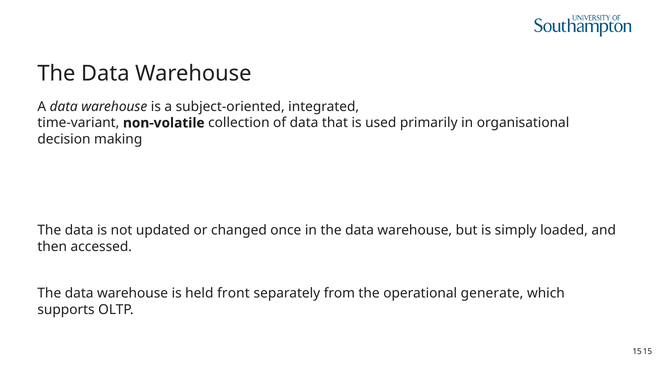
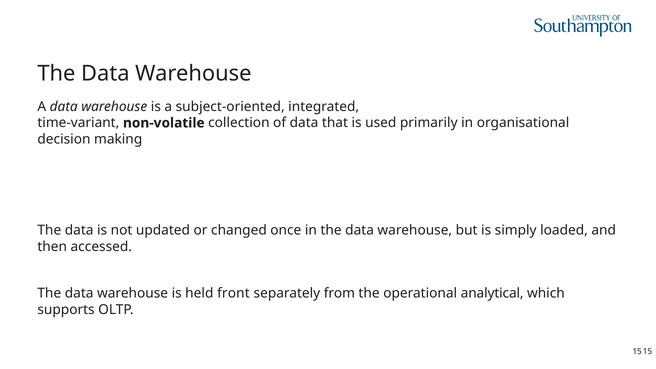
generate: generate -> analytical
